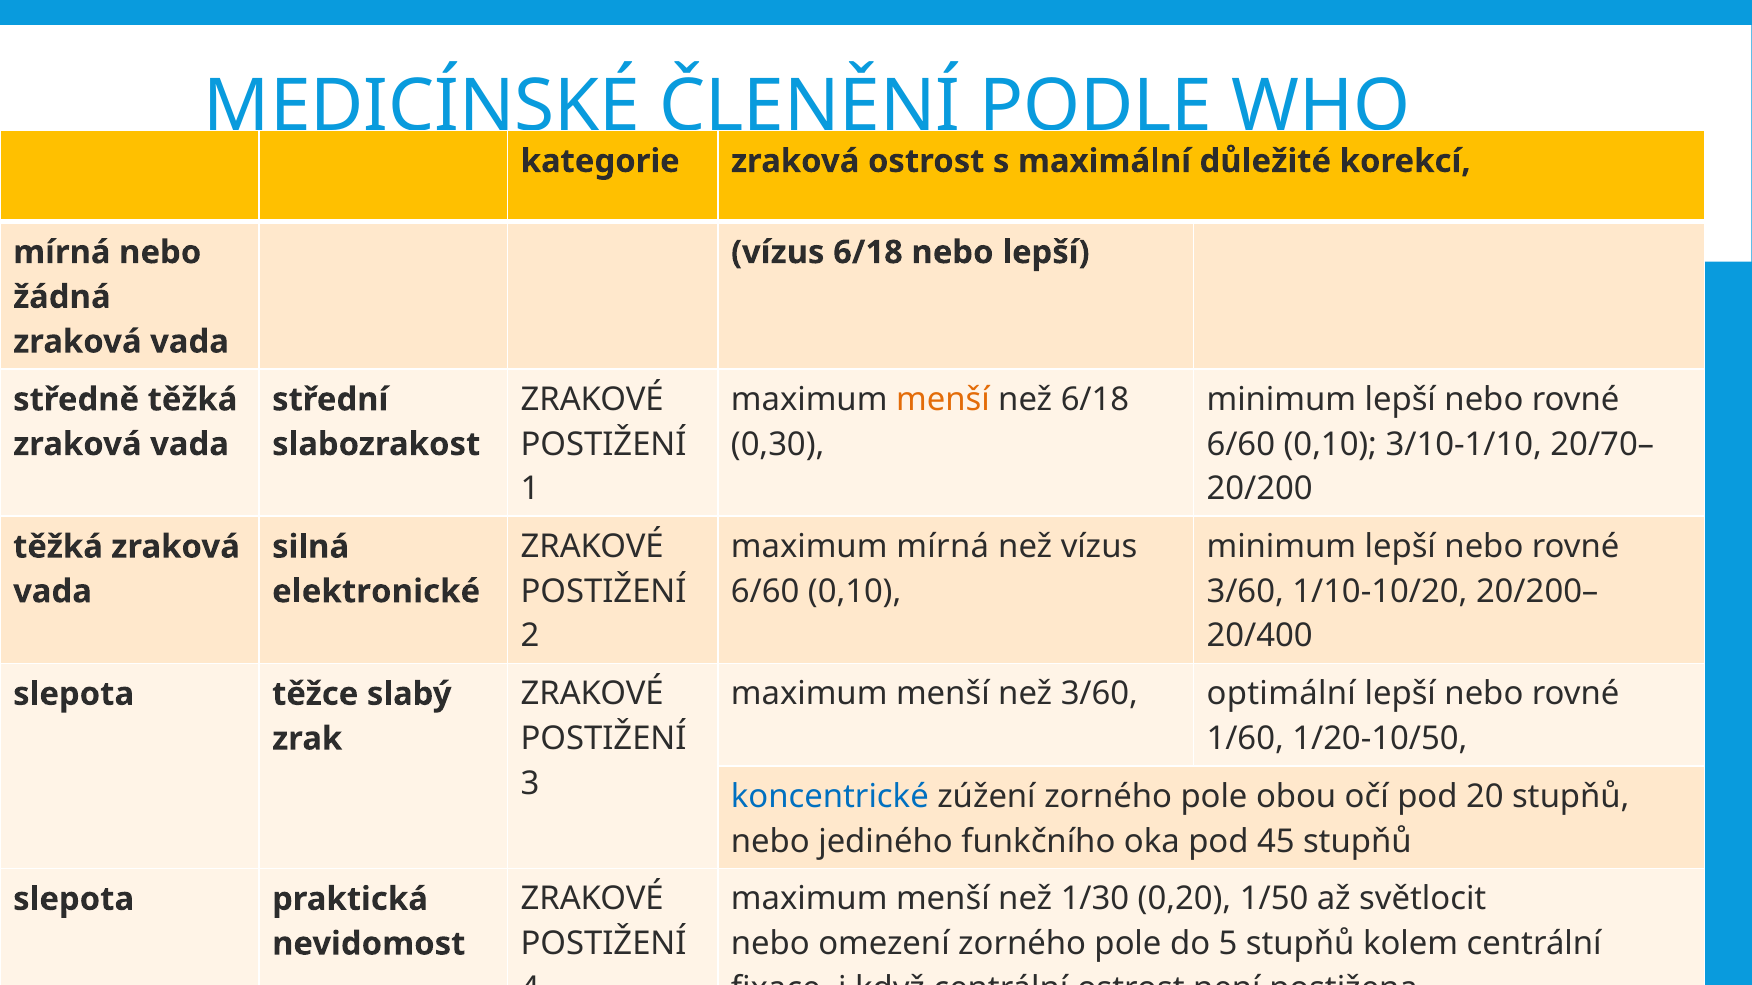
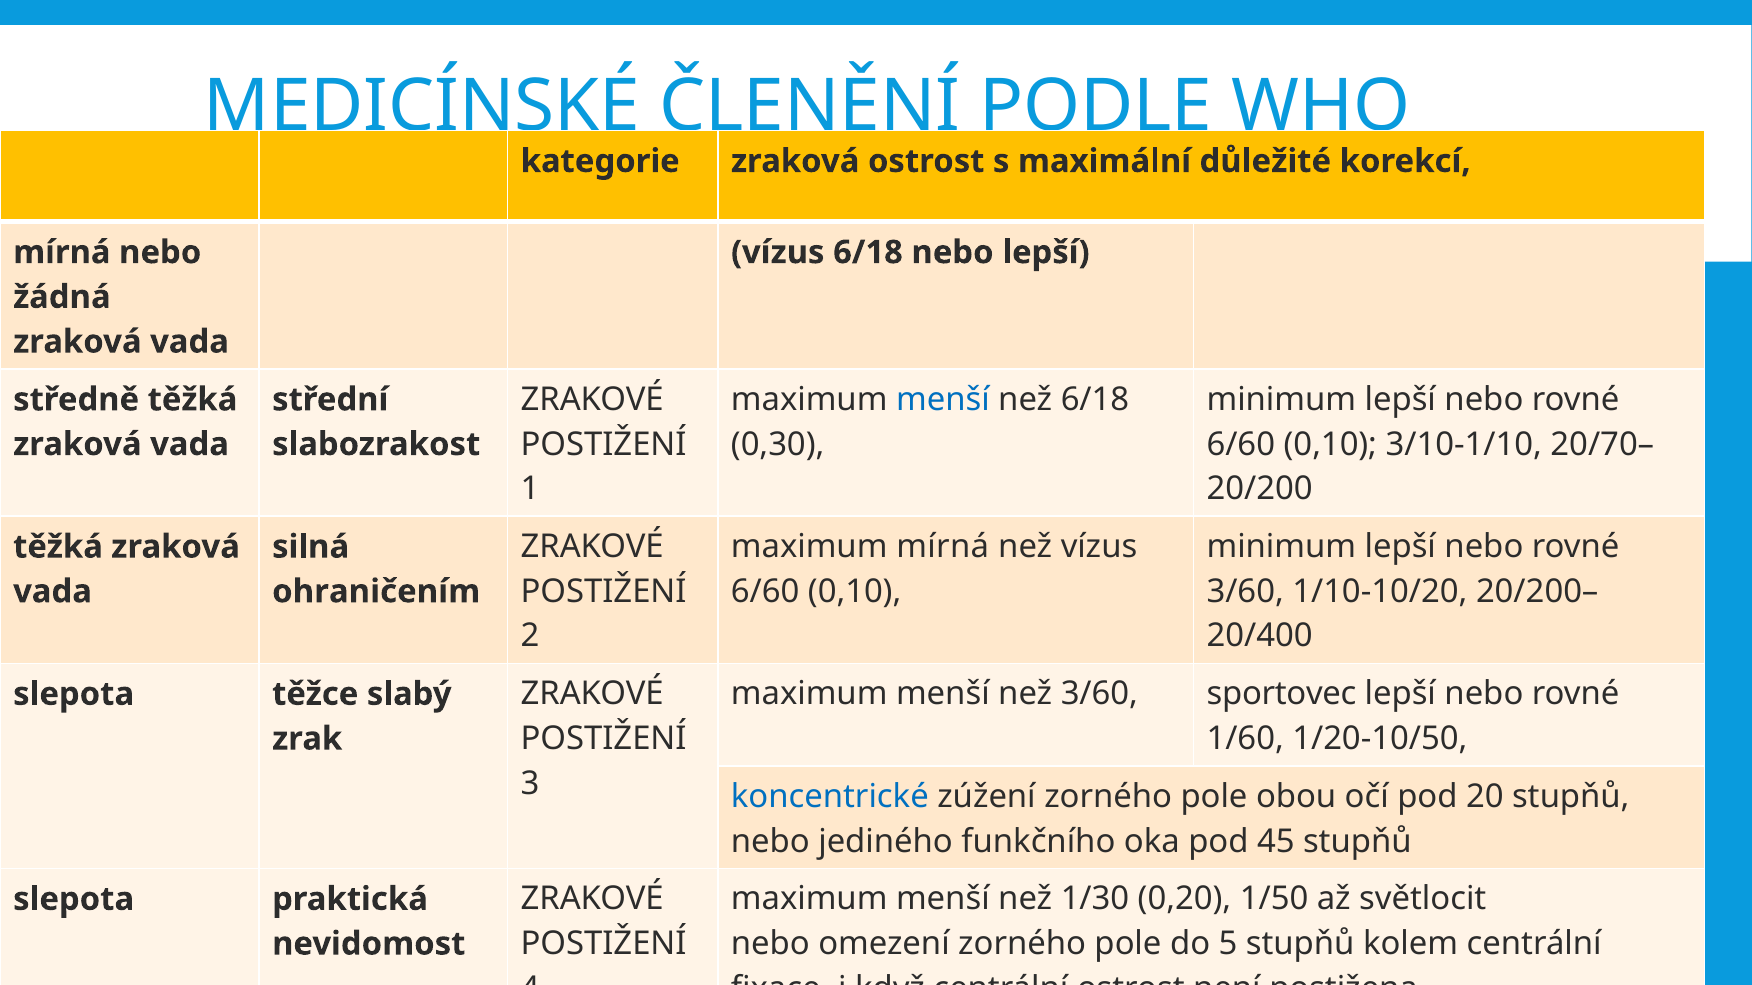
menší at (943, 400) colour: orange -> blue
elektronické: elektronické -> ohraničením
optimální: optimální -> sportovec
